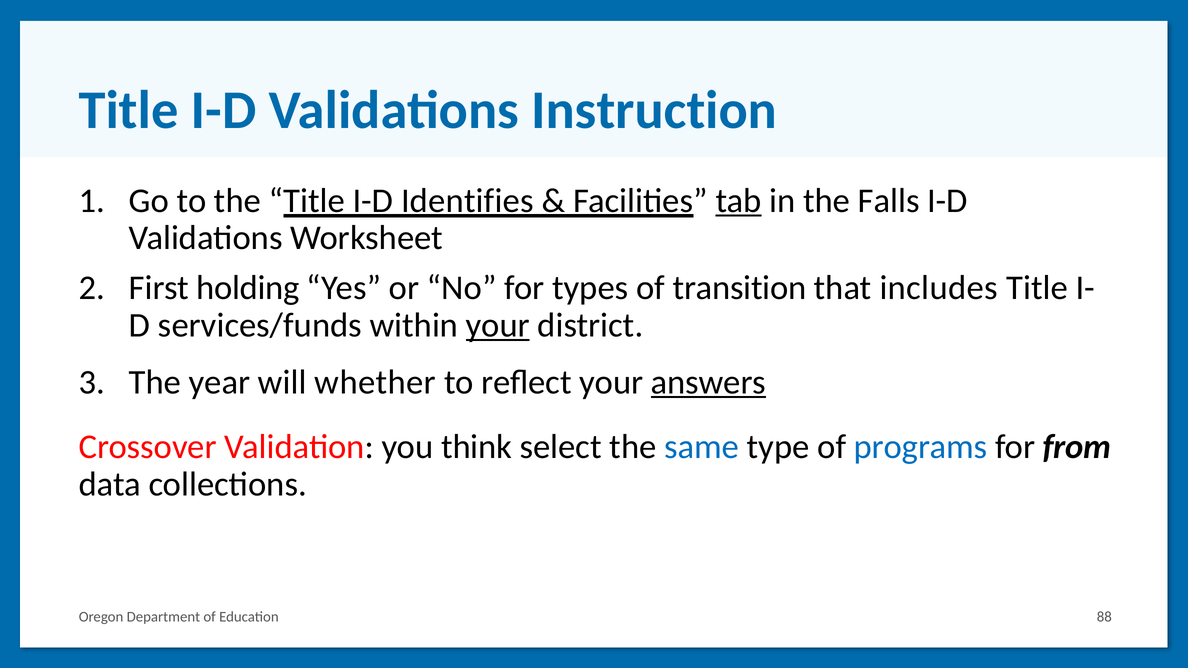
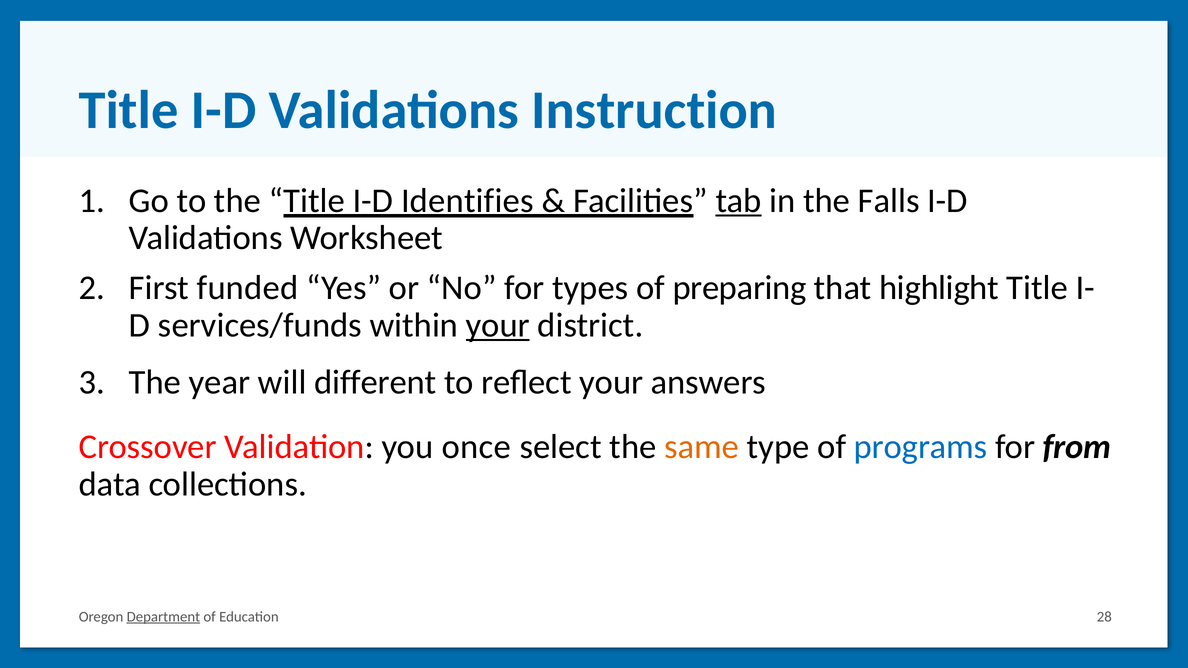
holding: holding -> funded
transition: transition -> preparing
includes: includes -> highlight
whether: whether -> different
answers underline: present -> none
think: think -> once
same colour: blue -> orange
Department underline: none -> present
88: 88 -> 28
